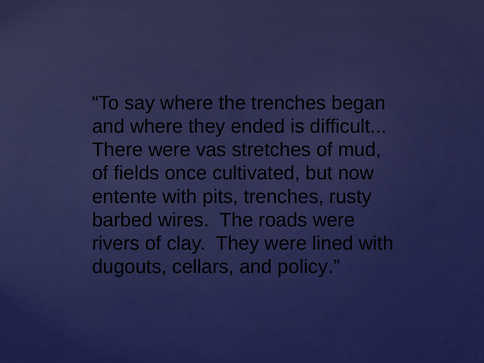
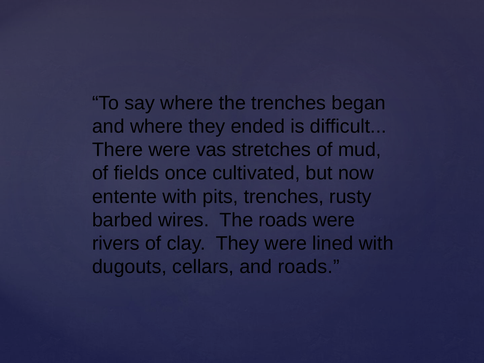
and policy: policy -> roads
